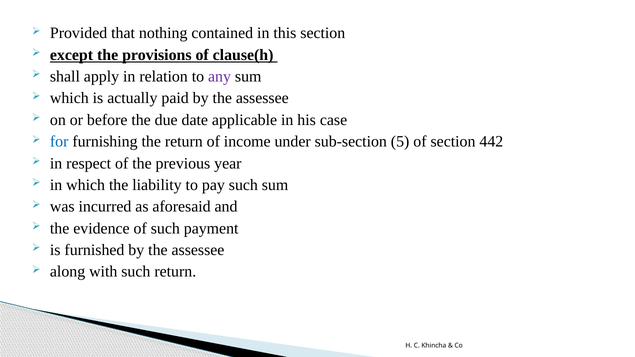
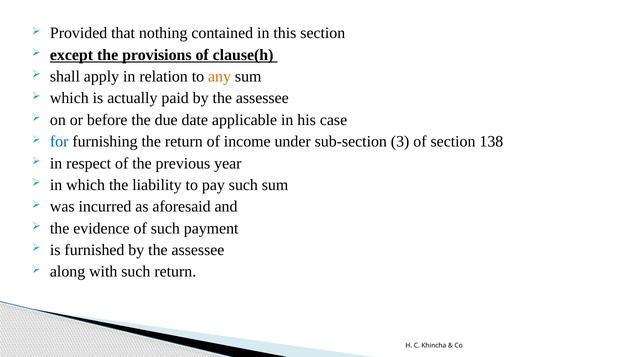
any colour: purple -> orange
5: 5 -> 3
442: 442 -> 138
